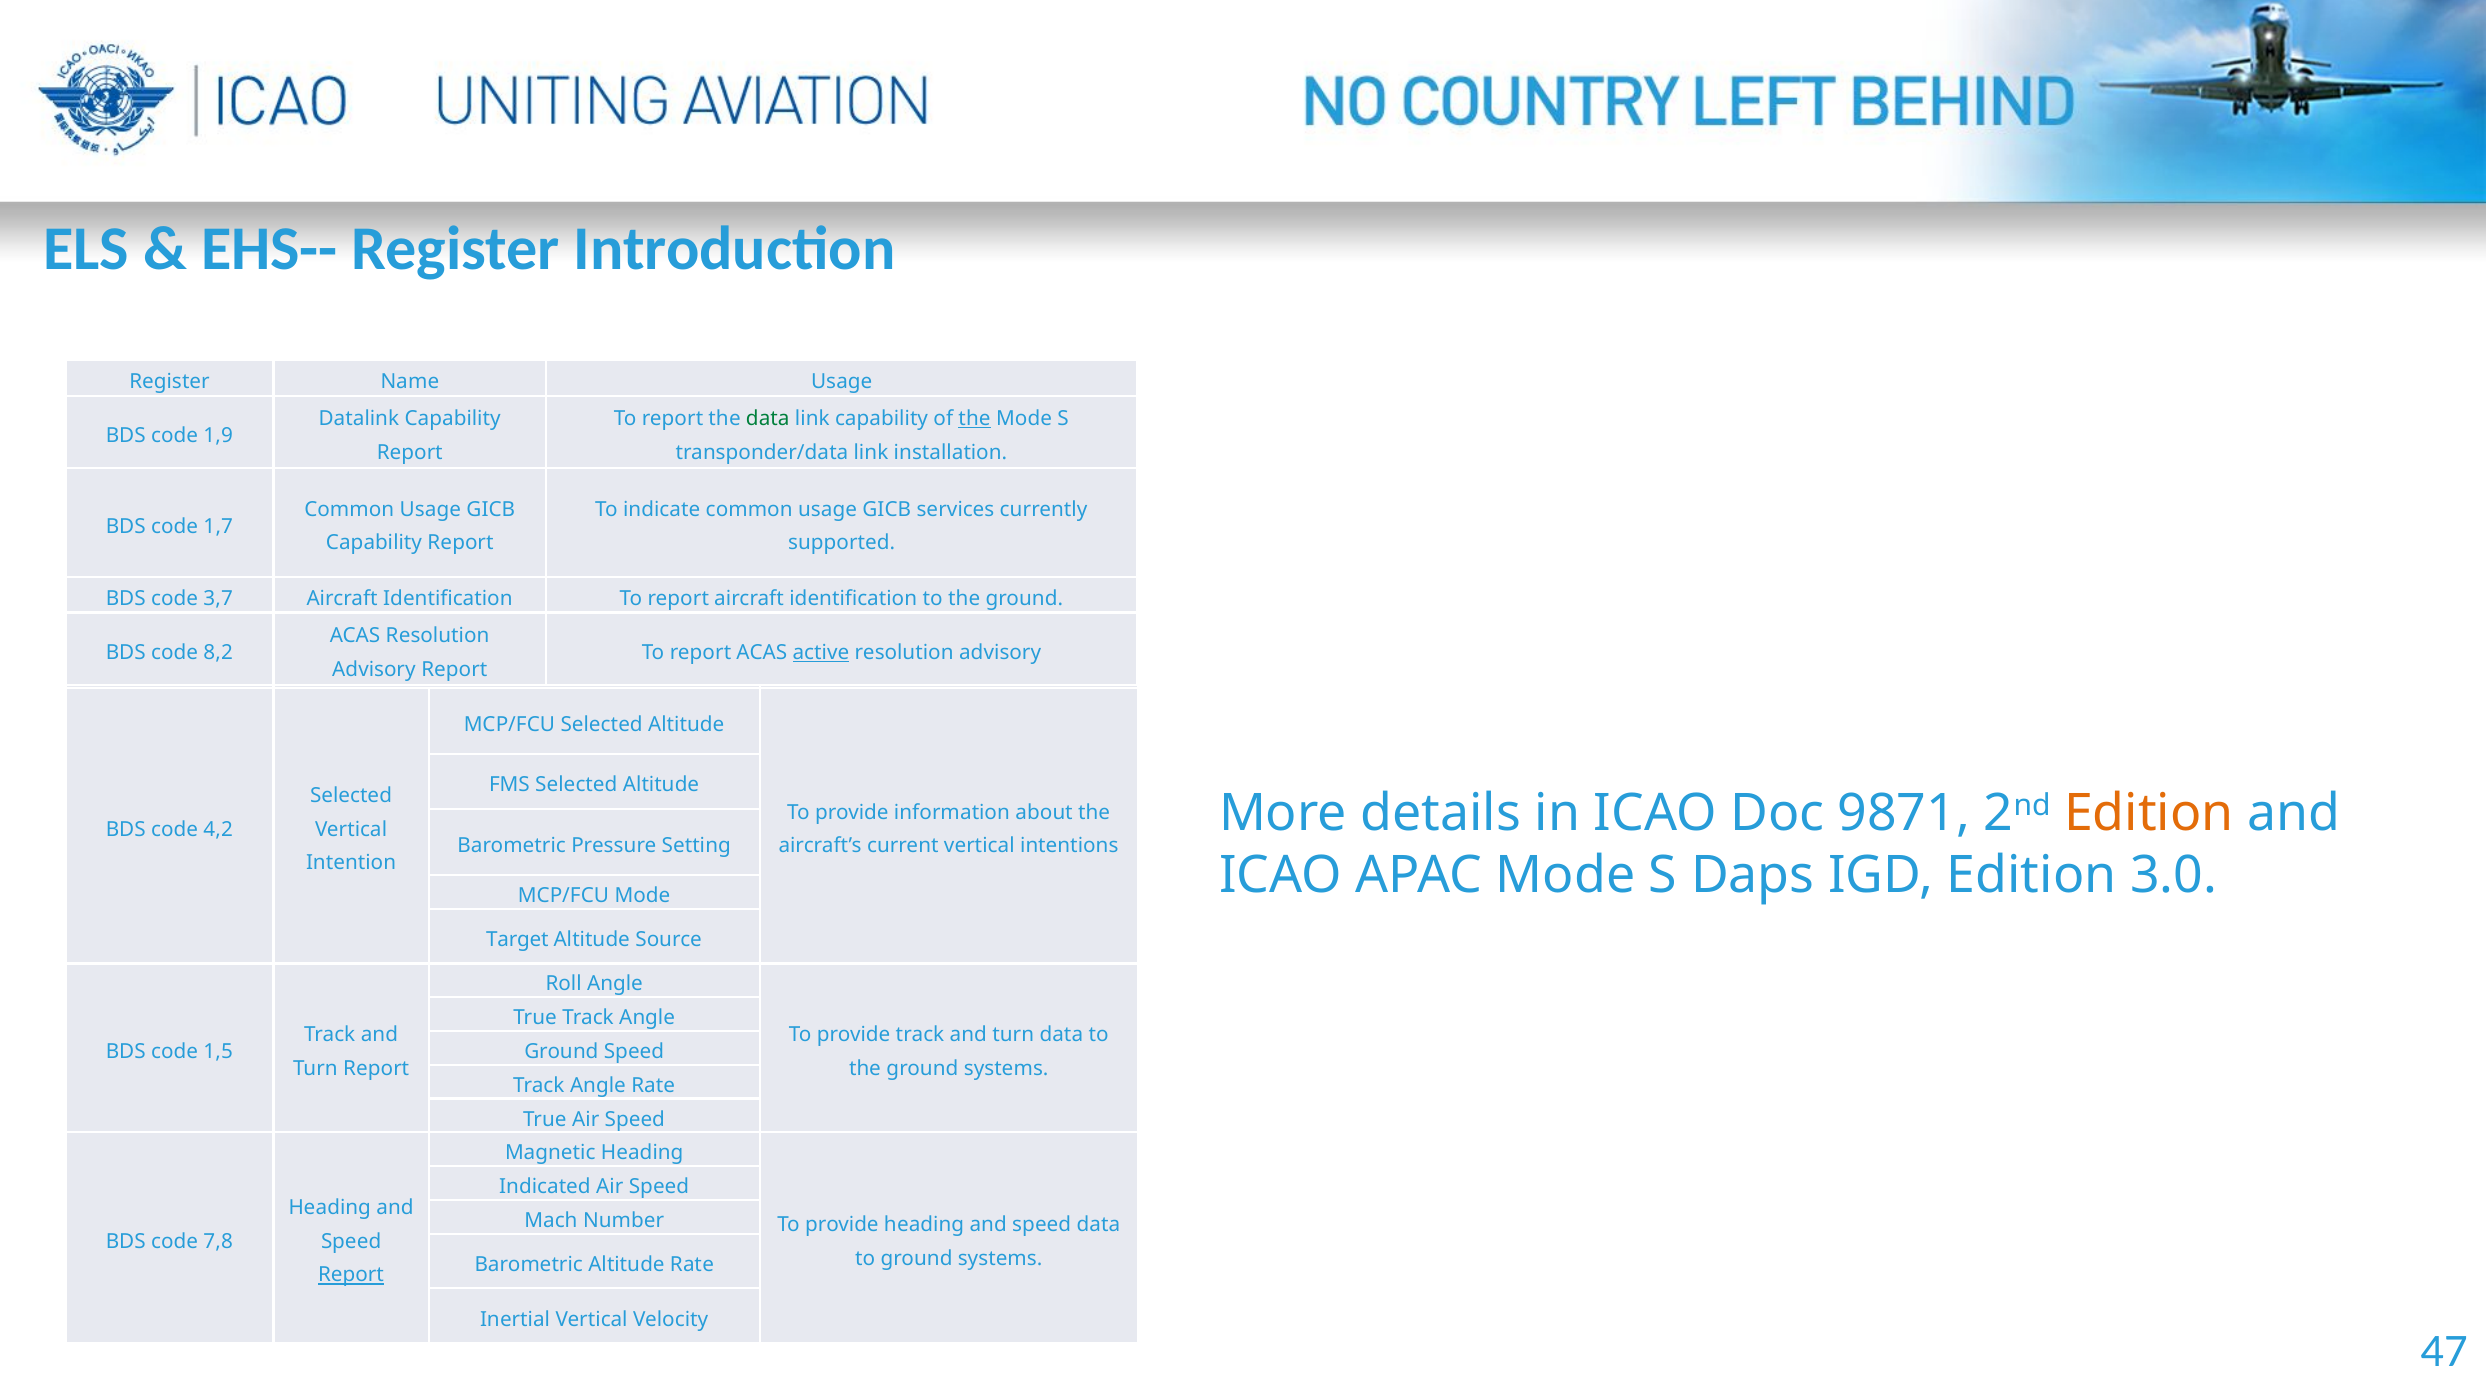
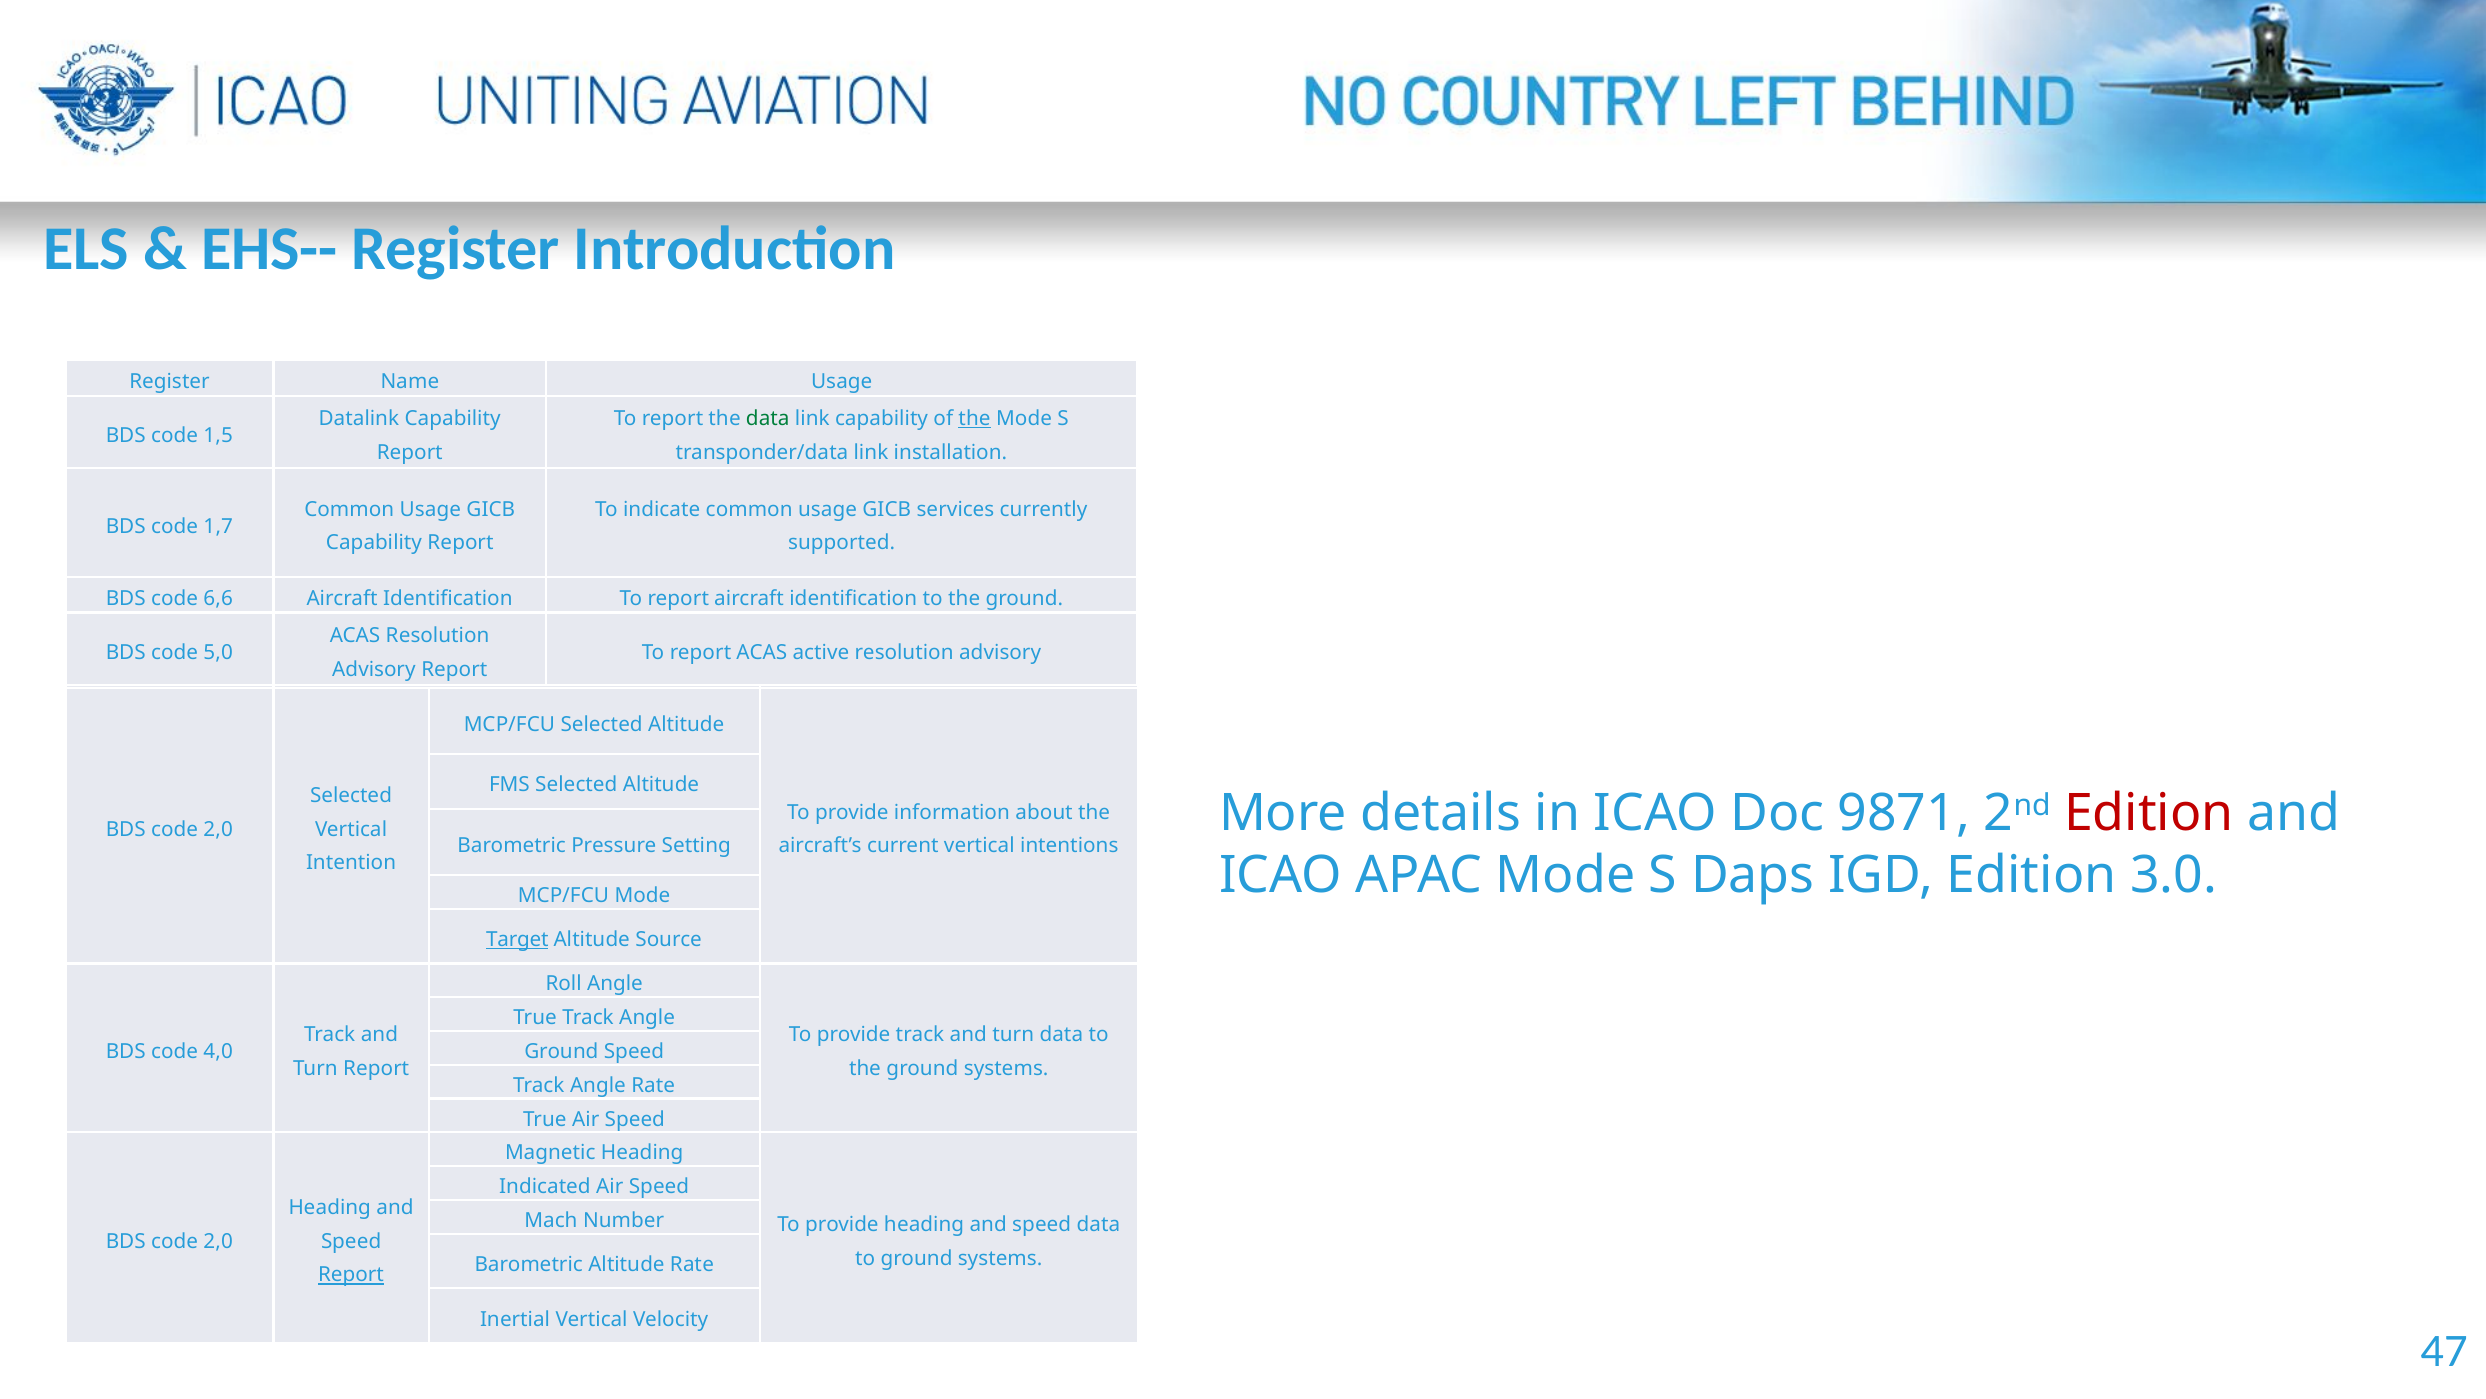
1,9: 1,9 -> 1,5
3,7: 3,7 -> 6,6
8,2: 8,2 -> 5,0
active underline: present -> none
Edition at (2149, 813) colour: orange -> red
4,2 at (218, 829): 4,2 -> 2,0
Target underline: none -> present
1,5: 1,5 -> 4,0
7,8 at (218, 1241): 7,8 -> 2,0
